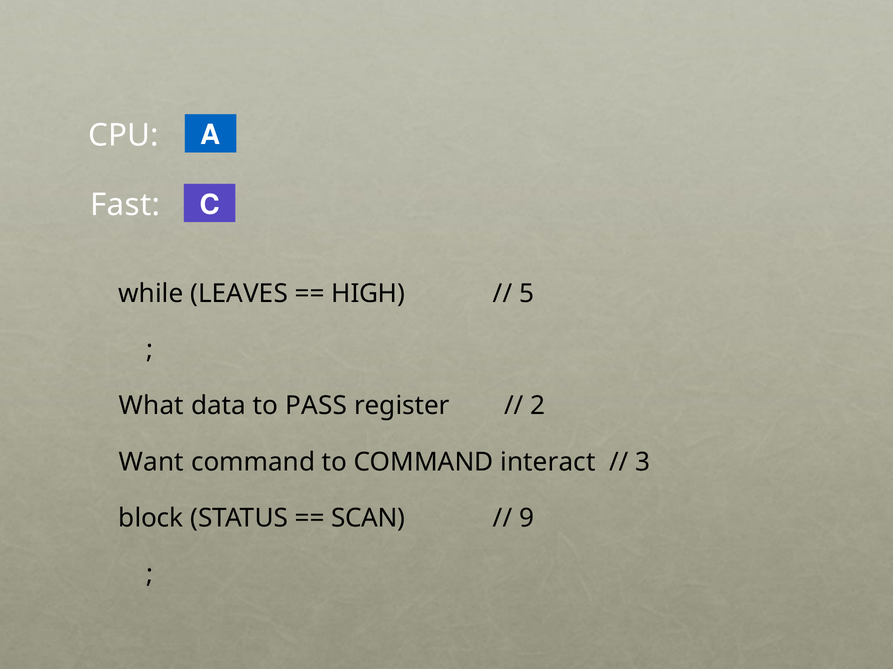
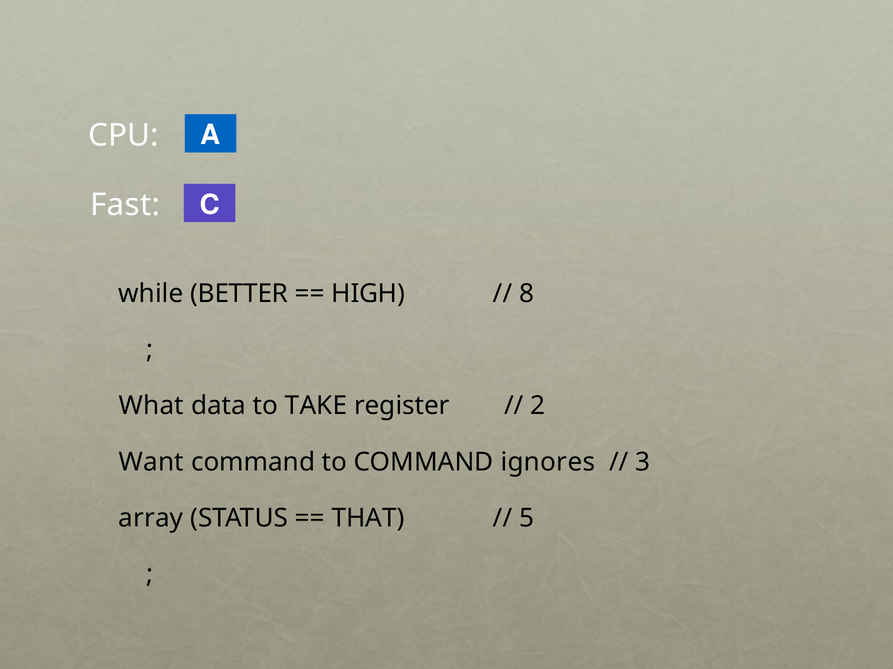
LEAVES: LEAVES -> BETTER
5: 5 -> 8
PASS: PASS -> TAKE
interact: interact -> ignores
block: block -> array
SCAN: SCAN -> THAT
9: 9 -> 5
